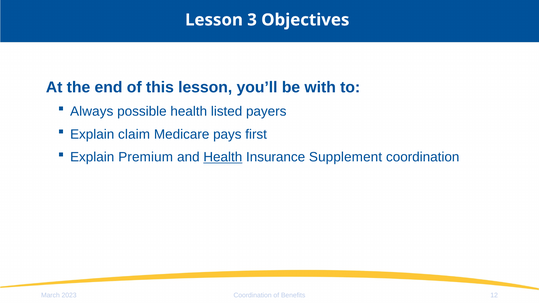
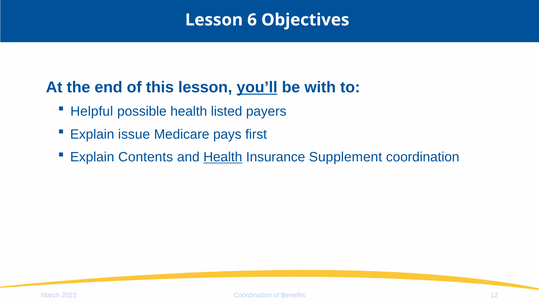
3: 3 -> 6
you’ll underline: none -> present
Always: Always -> Helpful
claim: claim -> issue
Premium: Premium -> Contents
